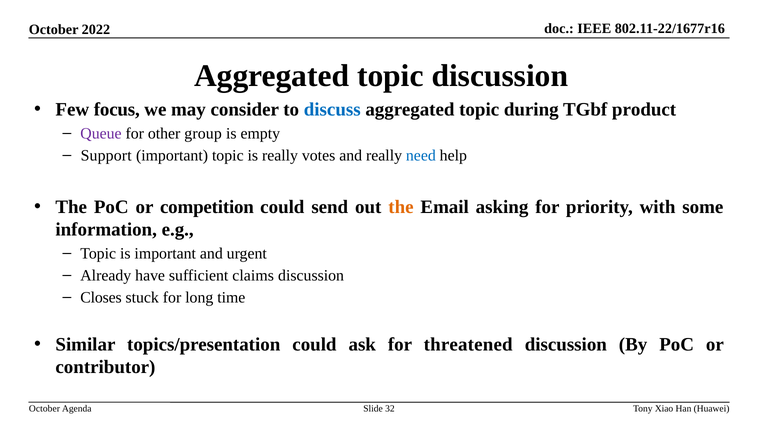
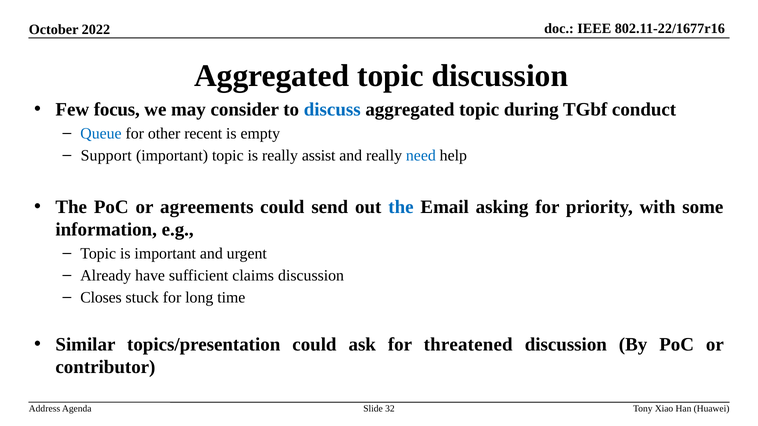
product: product -> conduct
Queue colour: purple -> blue
group: group -> recent
votes: votes -> assist
competition: competition -> agreements
the at (401, 207) colour: orange -> blue
October at (44, 409): October -> Address
